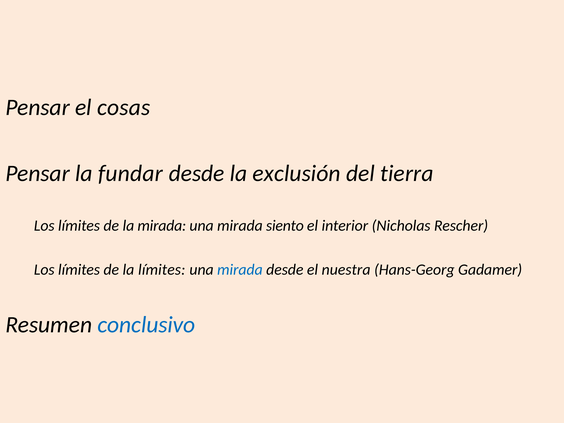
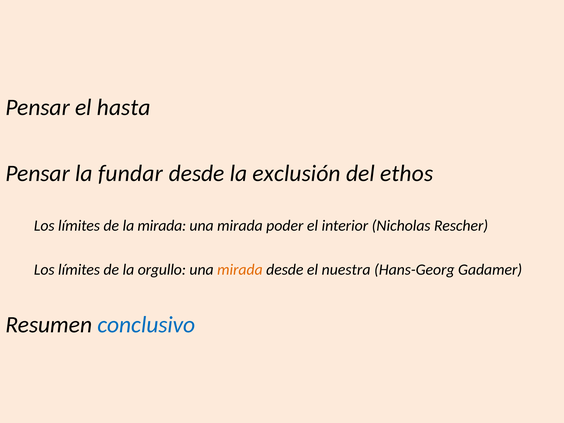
cosas: cosas -> hasta
tierra: tierra -> ethos
siento: siento -> poder
la límites: límites -> orgullo
mirada at (240, 270) colour: blue -> orange
